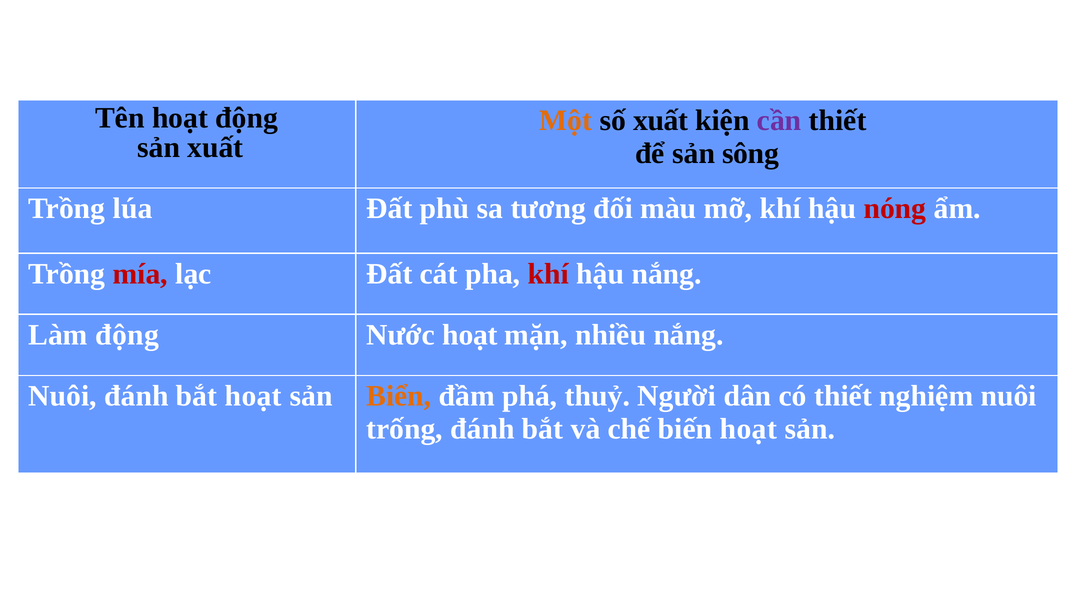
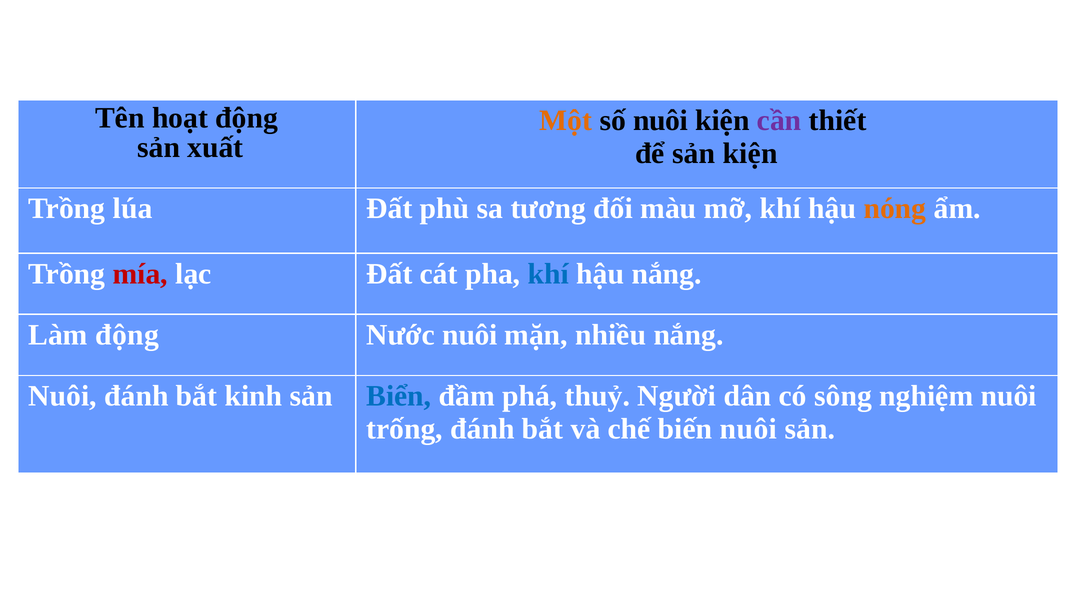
số xuất: xuất -> nuôi
sản sông: sông -> kiện
nóng colour: red -> orange
khí at (548, 274) colour: red -> blue
Nước hoạt: hoạt -> nuôi
bắt hoạt: hoạt -> kinh
Biển colour: orange -> blue
có thiết: thiết -> sông
biến hoạt: hoạt -> nuôi
